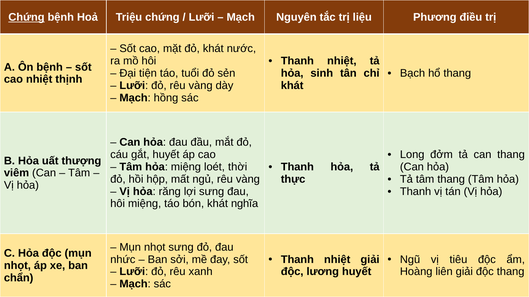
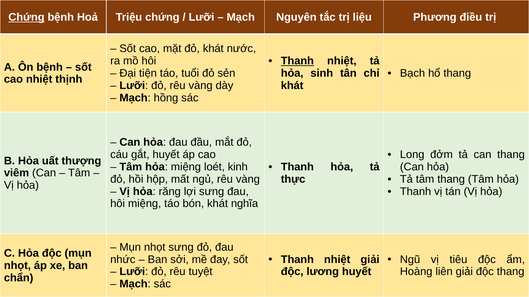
Thanh at (297, 61) underline: none -> present
thời: thời -> kinh
xanh: xanh -> tuyệt
